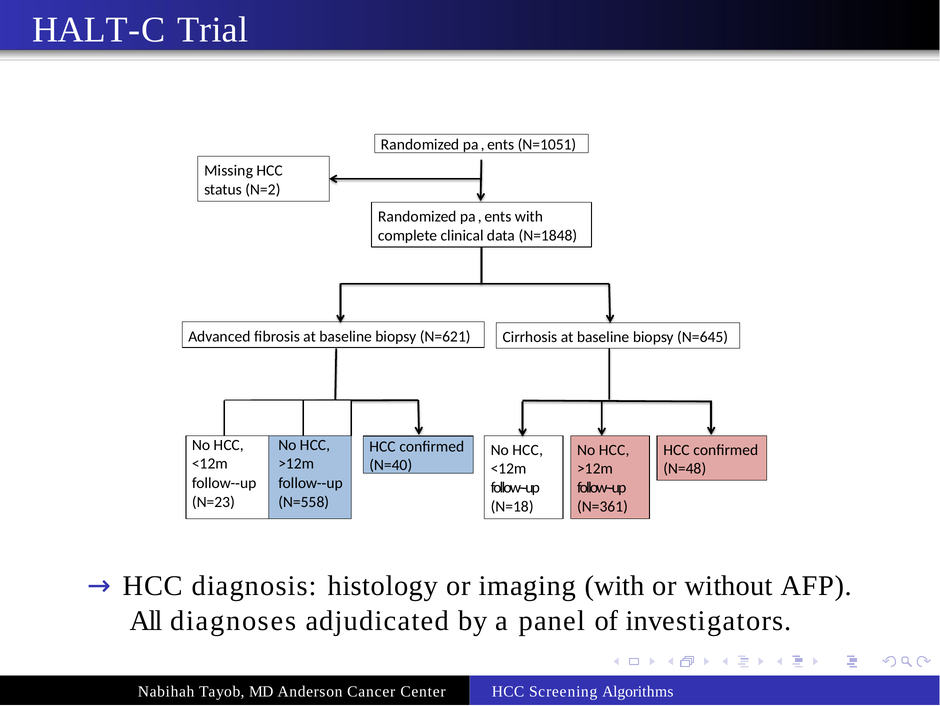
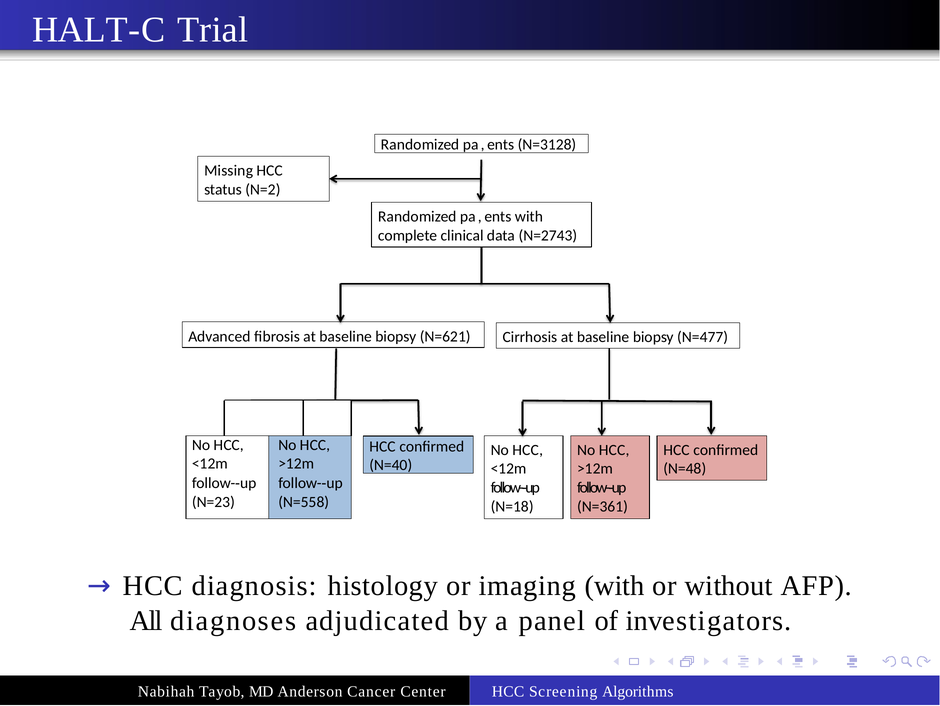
N=1051: N=1051 -> N=3128
N=1848: N=1848 -> N=2743
N=645: N=645 -> N=477
